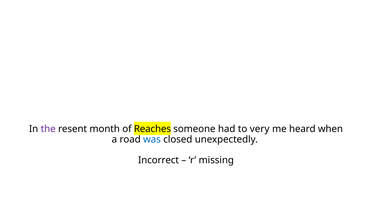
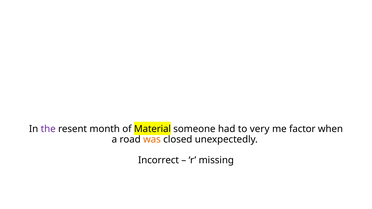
Reaches: Reaches -> Material
heard: heard -> factor
was colour: blue -> orange
